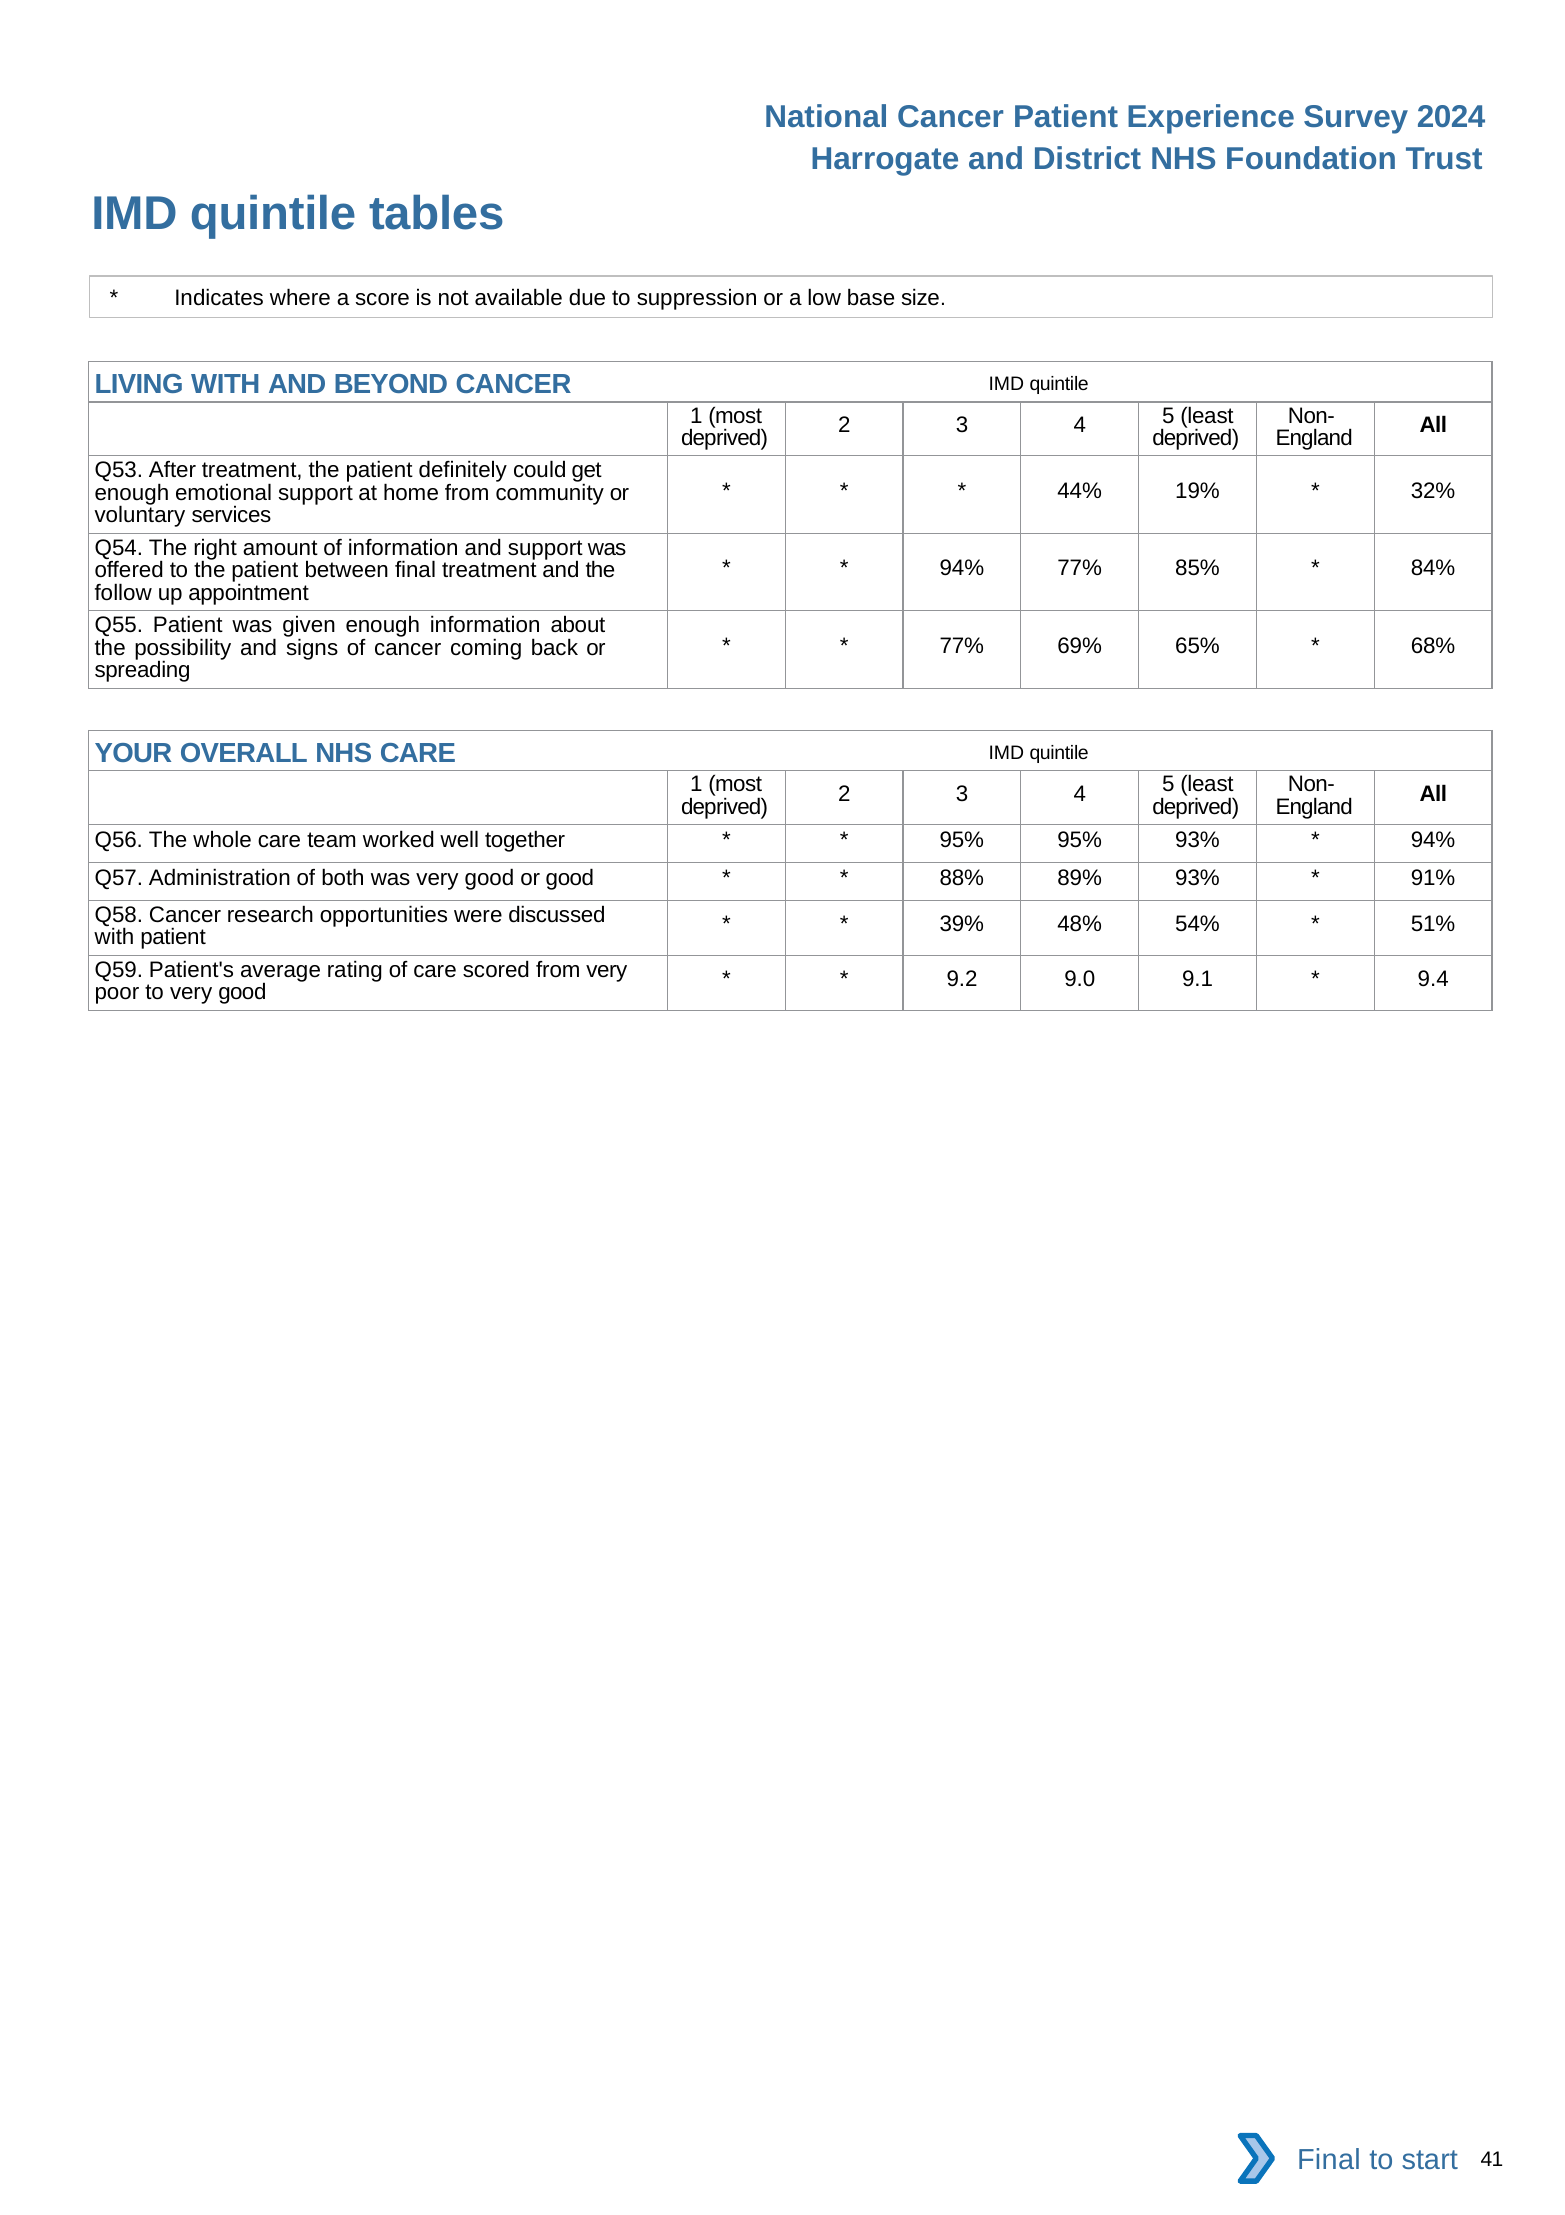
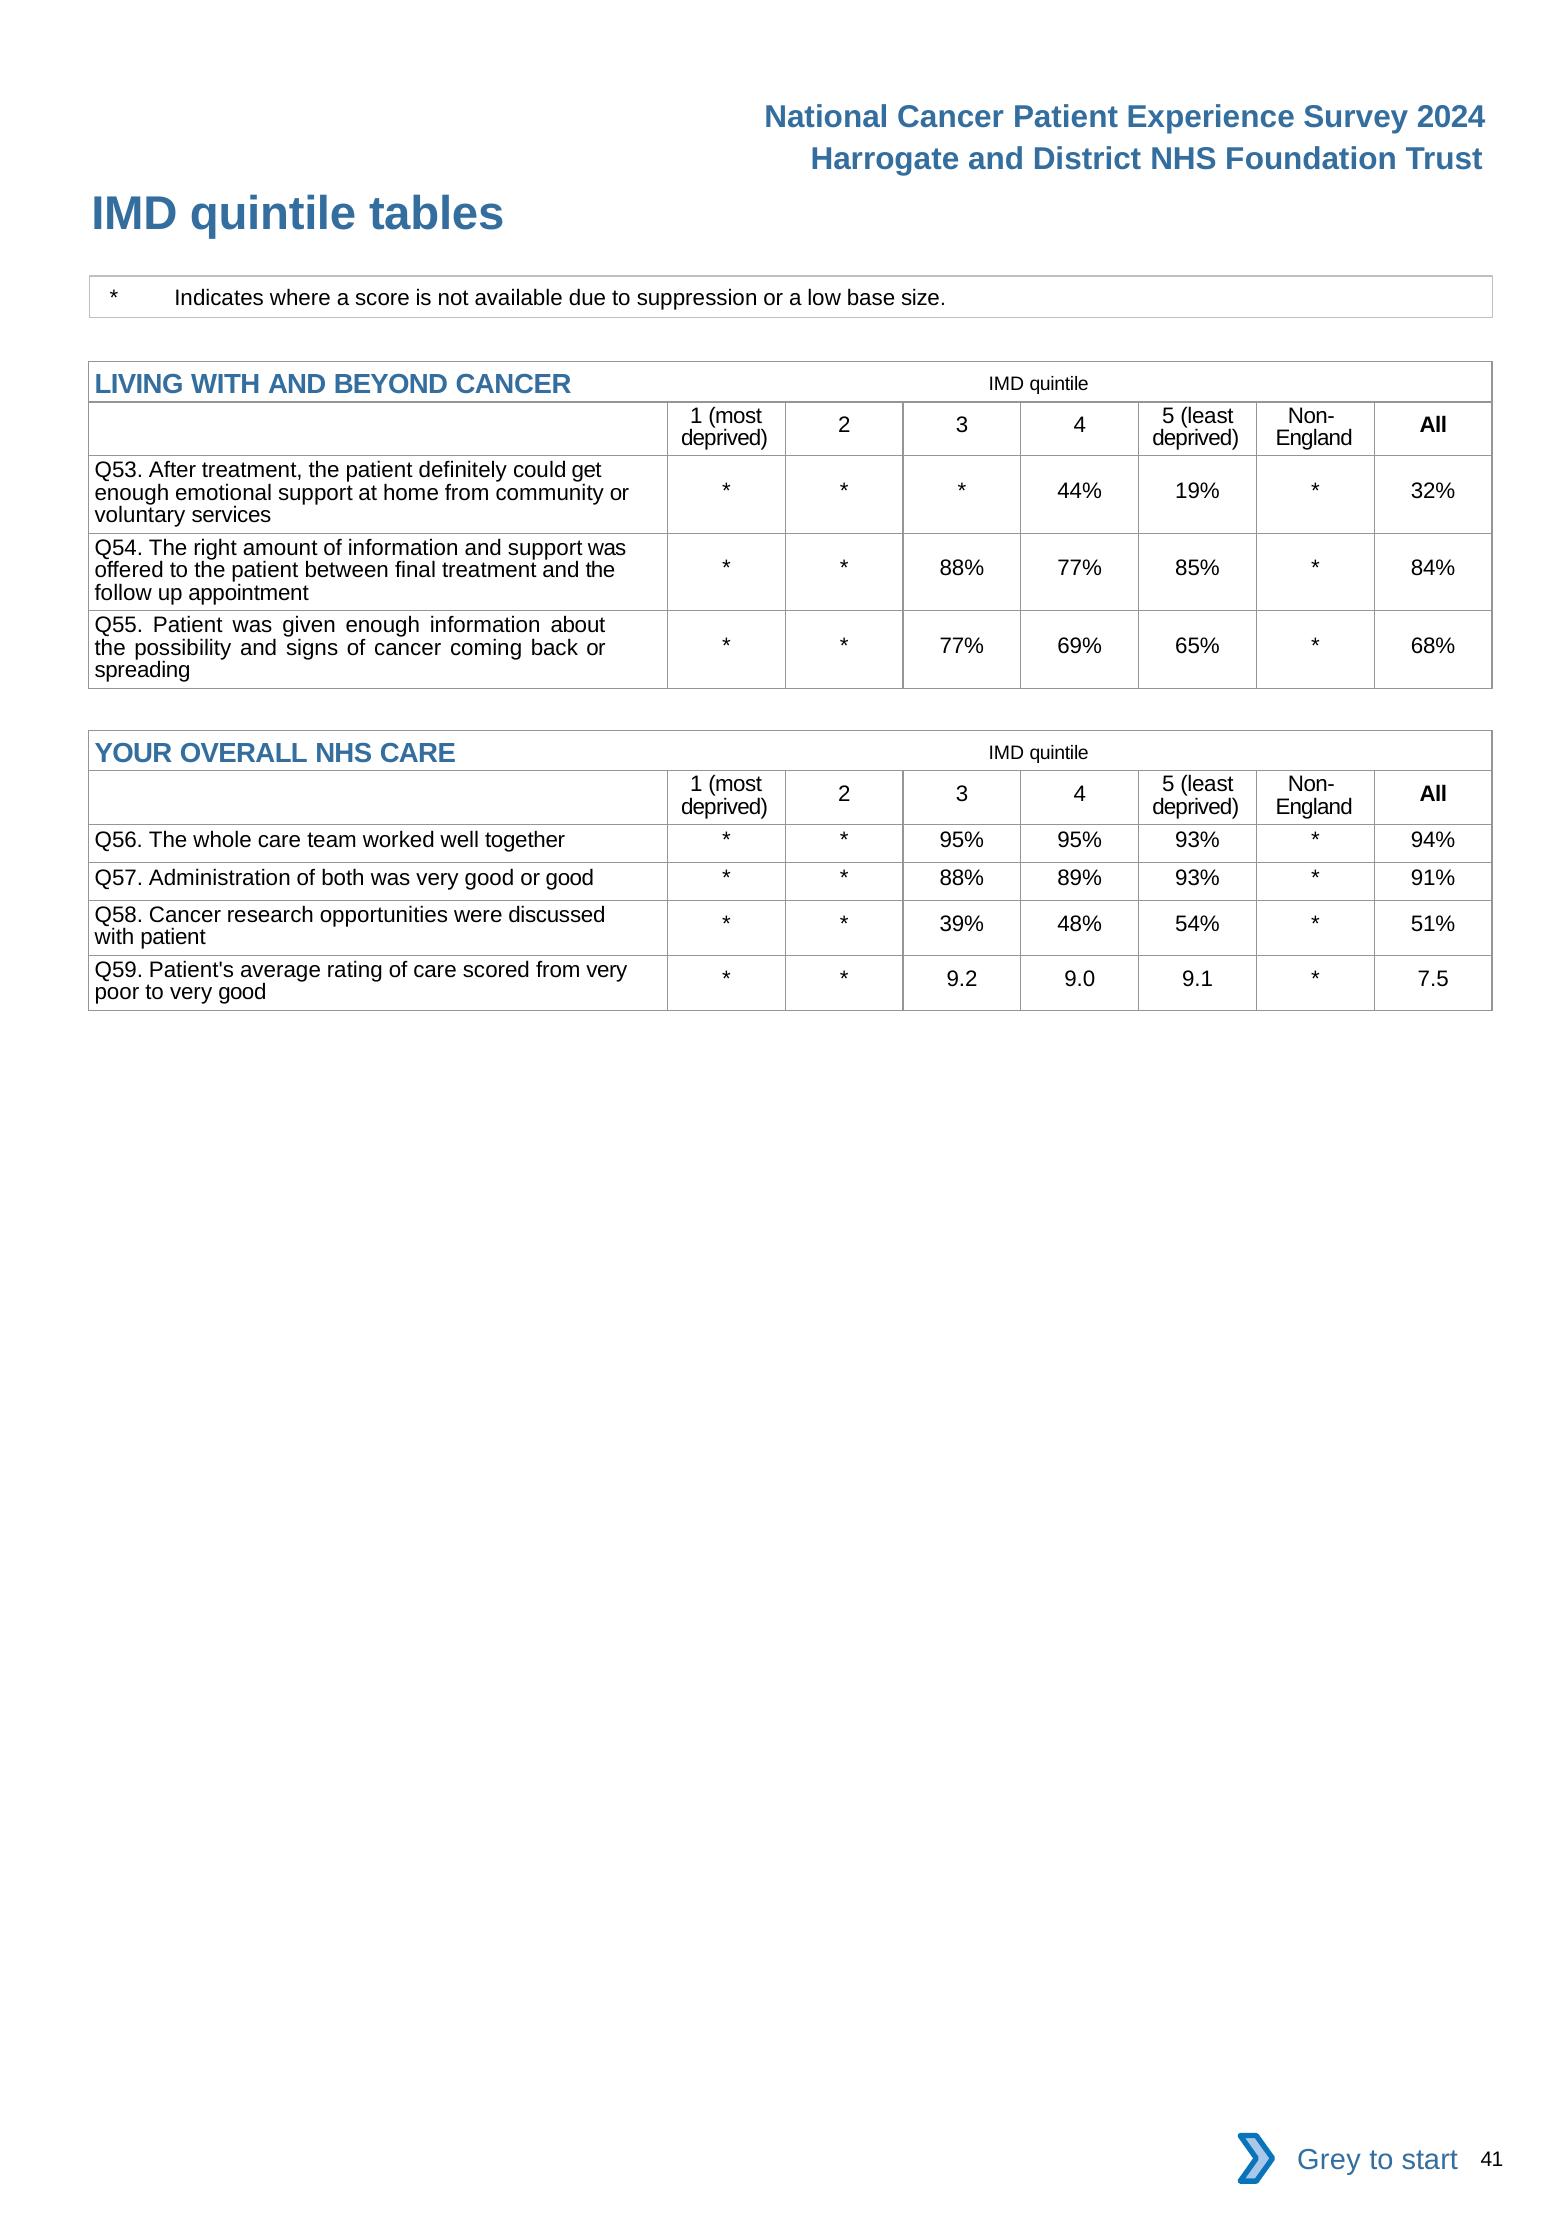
94% at (962, 568): 94% -> 88%
9.4: 9.4 -> 7.5
Final at (1329, 2160): Final -> Grey
